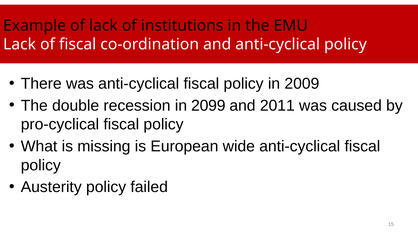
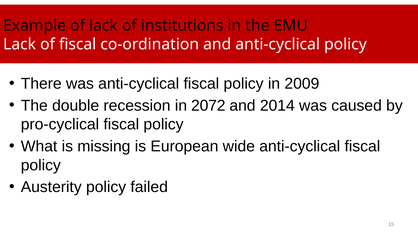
2099: 2099 -> 2072
2011: 2011 -> 2014
